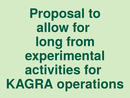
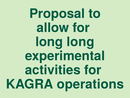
long from: from -> long
